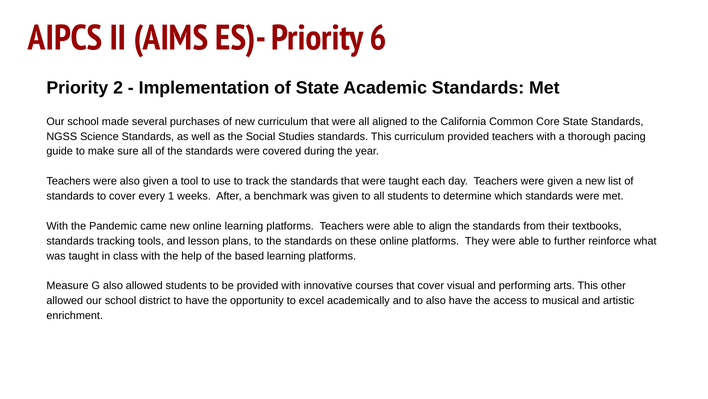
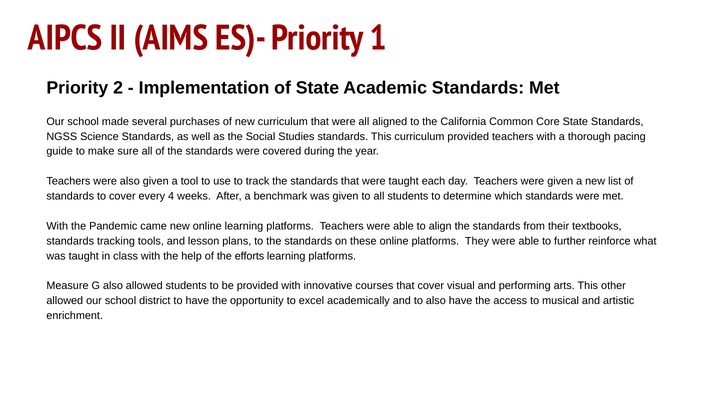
6: 6 -> 1
1: 1 -> 4
based: based -> efforts
